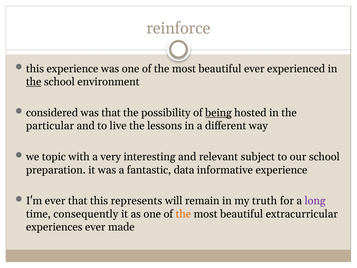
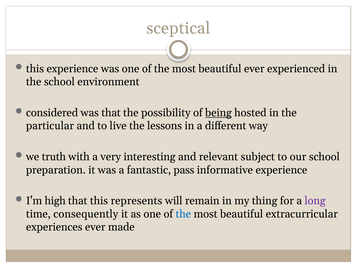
reinforce: reinforce -> sceptical
the at (34, 82) underline: present -> none
topic: topic -> truth
data: data -> pass
I'm ever: ever -> high
truth: truth -> thing
the at (183, 214) colour: orange -> blue
